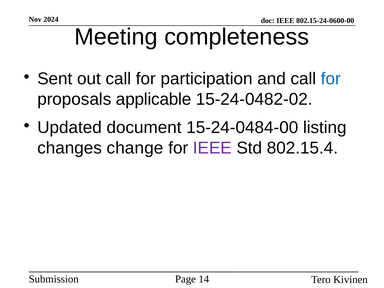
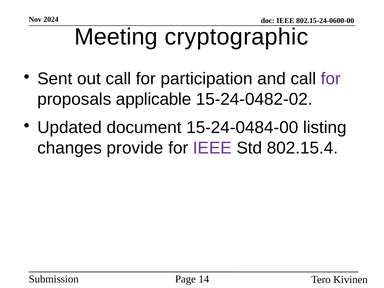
completeness: completeness -> cryptographic
for at (331, 79) colour: blue -> purple
change: change -> provide
